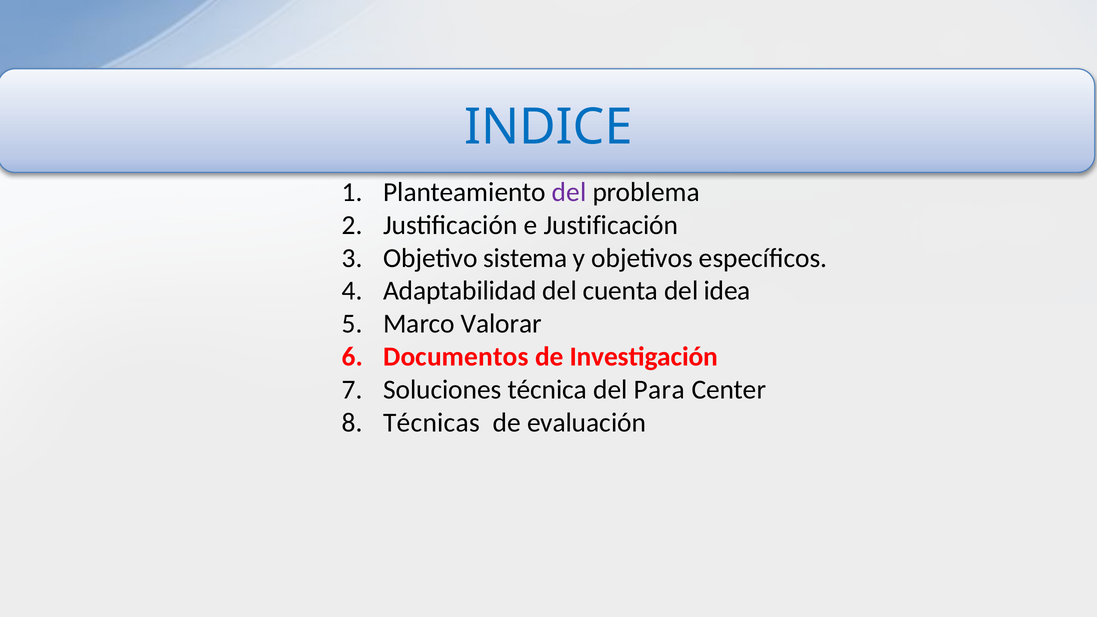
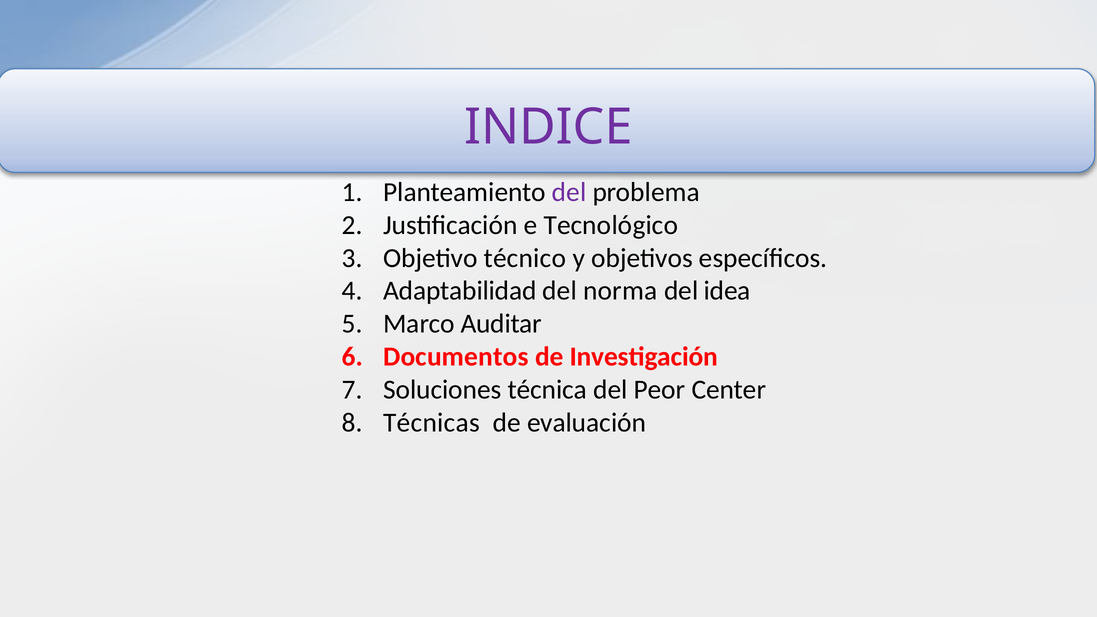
INDICE colour: blue -> purple
e Justificación: Justificación -> Tecnológico
sistema: sistema -> técnico
cuenta: cuenta -> norma
Valorar: Valorar -> Auditar
Para: Para -> Peor
